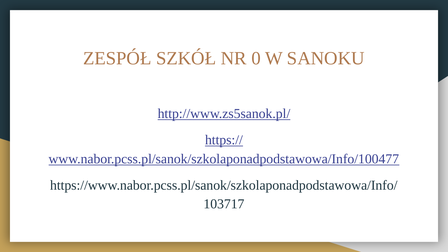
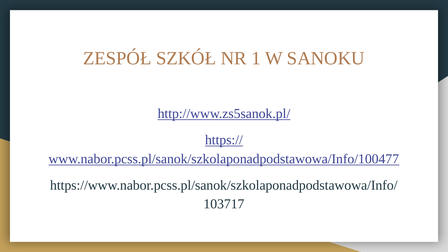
0: 0 -> 1
